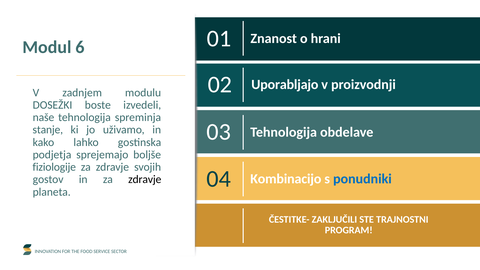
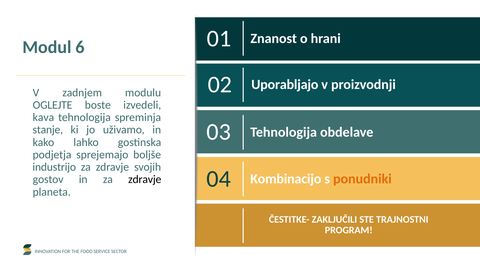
DOSEŽKI: DOSEŽKI -> OGLEJTE
naše: naše -> kava
fiziologije: fiziologije -> industrijo
ponudniki colour: blue -> orange
